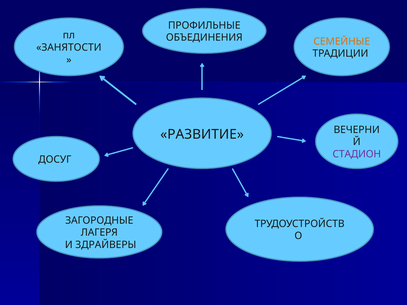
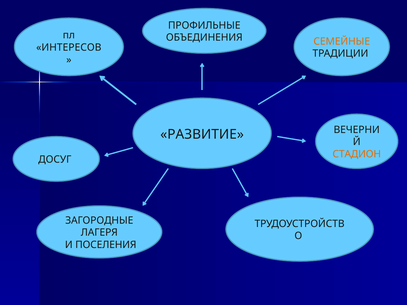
ЗАНЯТОСТИ: ЗАНЯТОСТИ -> ИНТЕРЕСОВ
СТАДИОН colour: purple -> orange
ЗДРАЙВЕРЫ: ЗДРАЙВЕРЫ -> ПОСЕЛЕНИЯ
